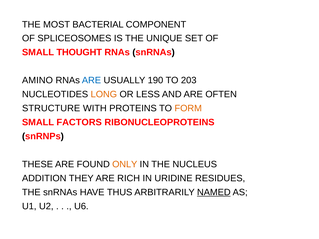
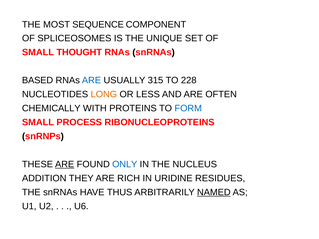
BACTERIAL: BACTERIAL -> SEQUENCE
AMINO: AMINO -> BASED
190: 190 -> 315
203: 203 -> 228
STRUCTURE: STRUCTURE -> CHEMICALLY
FORM colour: orange -> blue
FACTORS: FACTORS -> PROCESS
ARE at (65, 164) underline: none -> present
ONLY colour: orange -> blue
